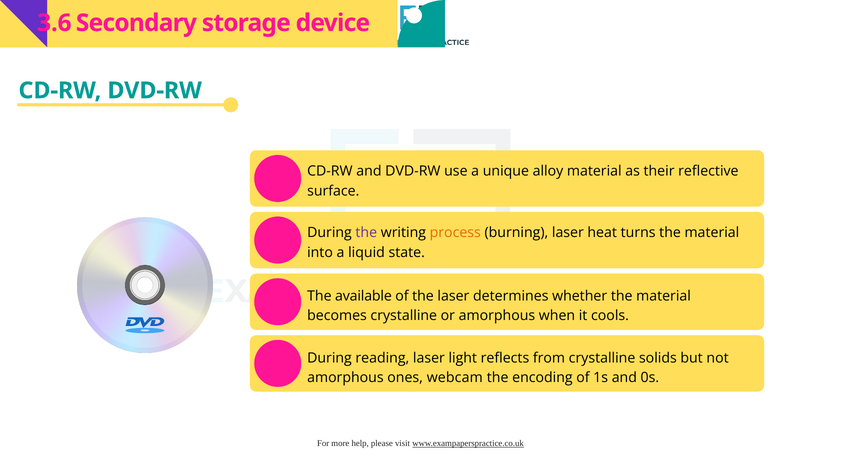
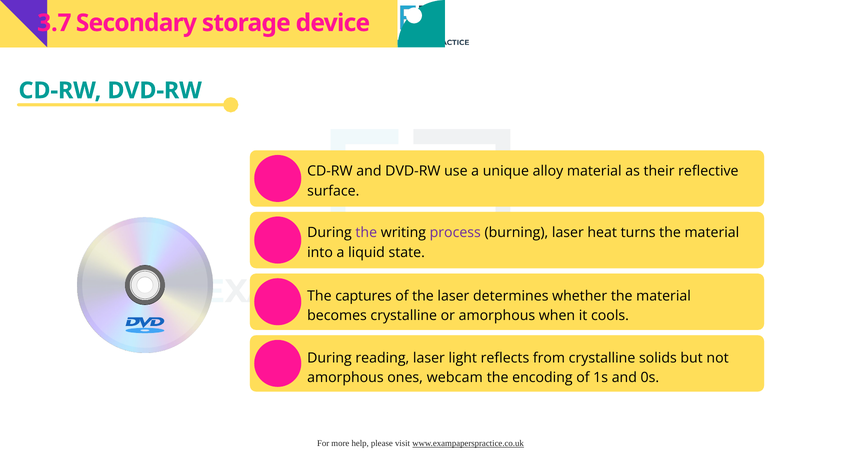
3.6: 3.6 -> 3.7
process colour: orange -> purple
available: available -> captures
